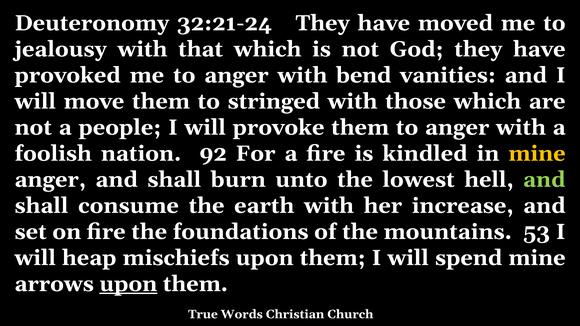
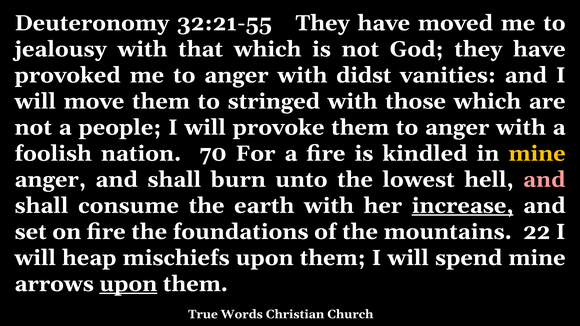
32:21-24: 32:21-24 -> 32:21-55
bend: bend -> didst
92: 92 -> 70
and at (544, 180) colour: light green -> pink
increase underline: none -> present
53: 53 -> 22
